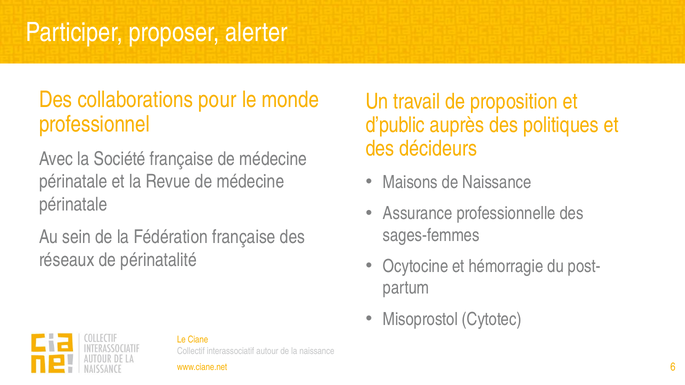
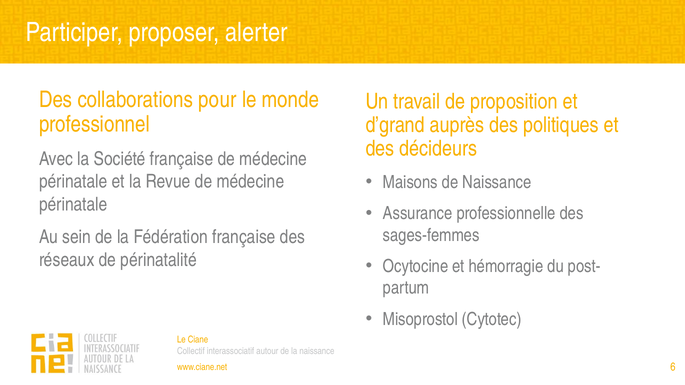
d’public: d’public -> d’grand
